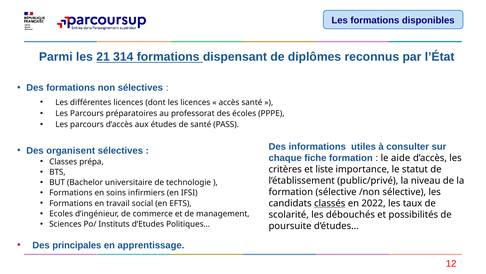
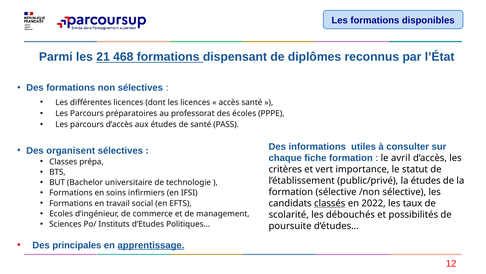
314: 314 -> 468
aide: aide -> avril
liste: liste -> vert
la niveau: niveau -> études
apprentissage underline: none -> present
